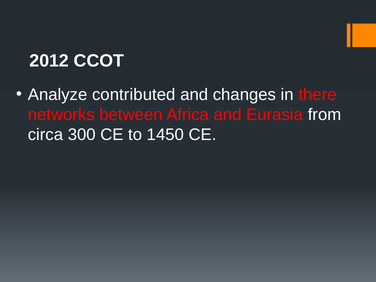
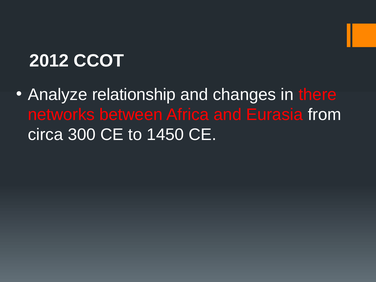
contributed: contributed -> relationship
